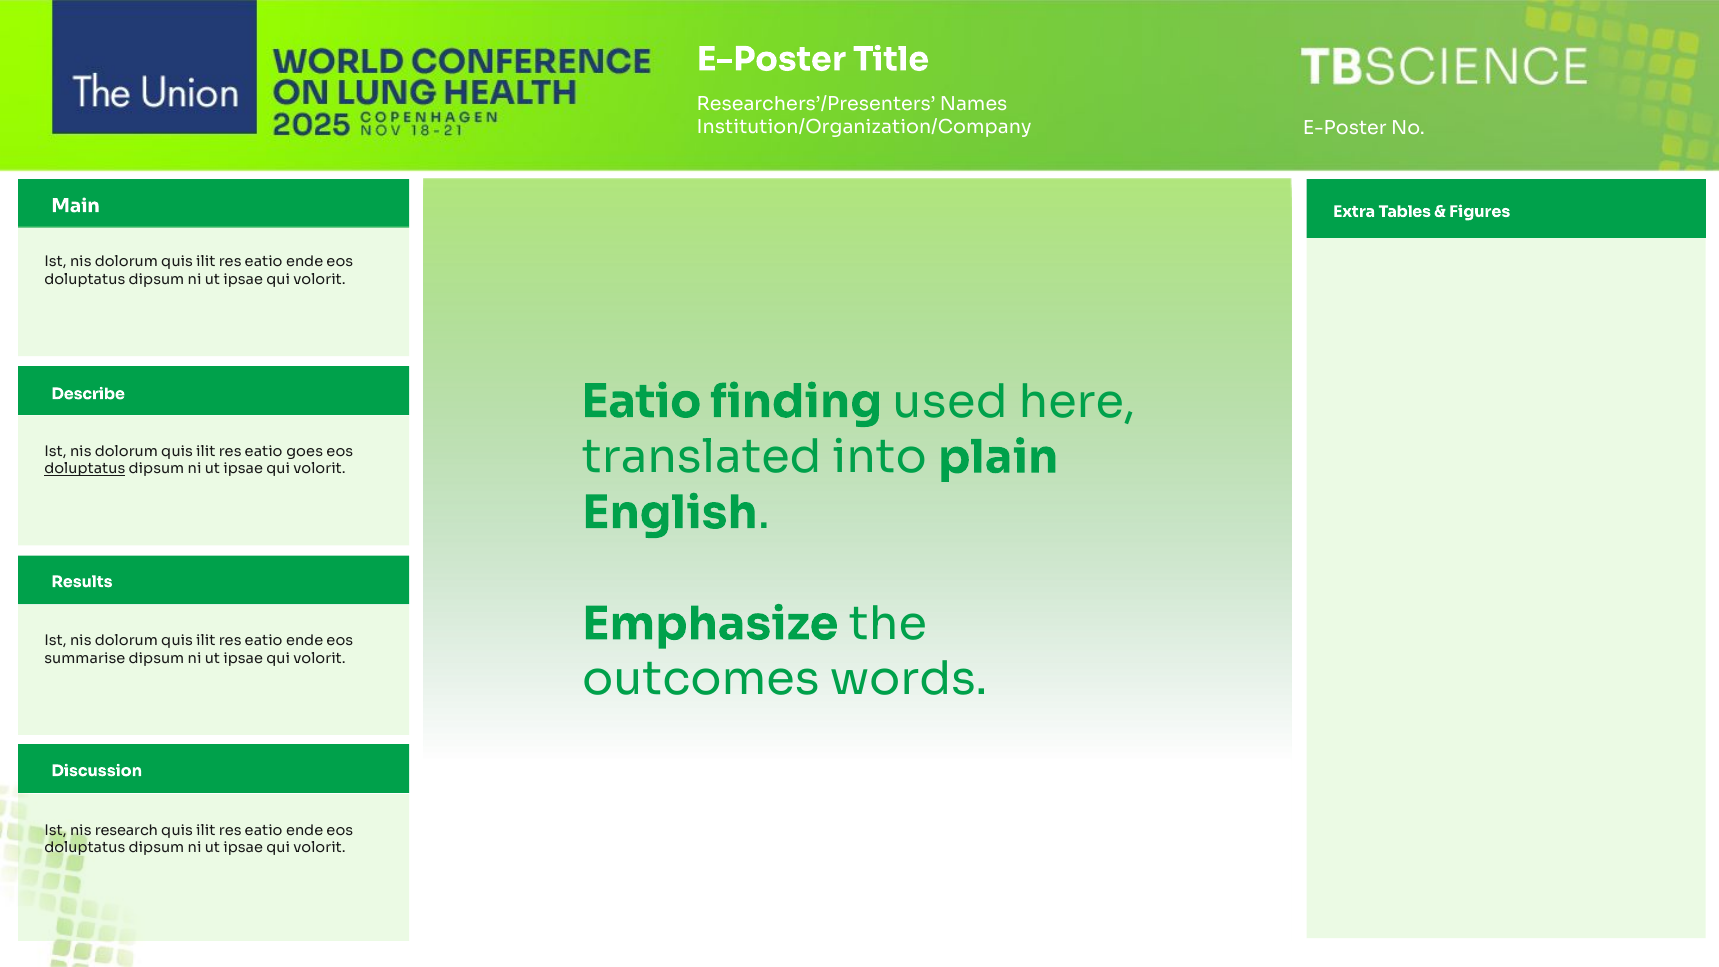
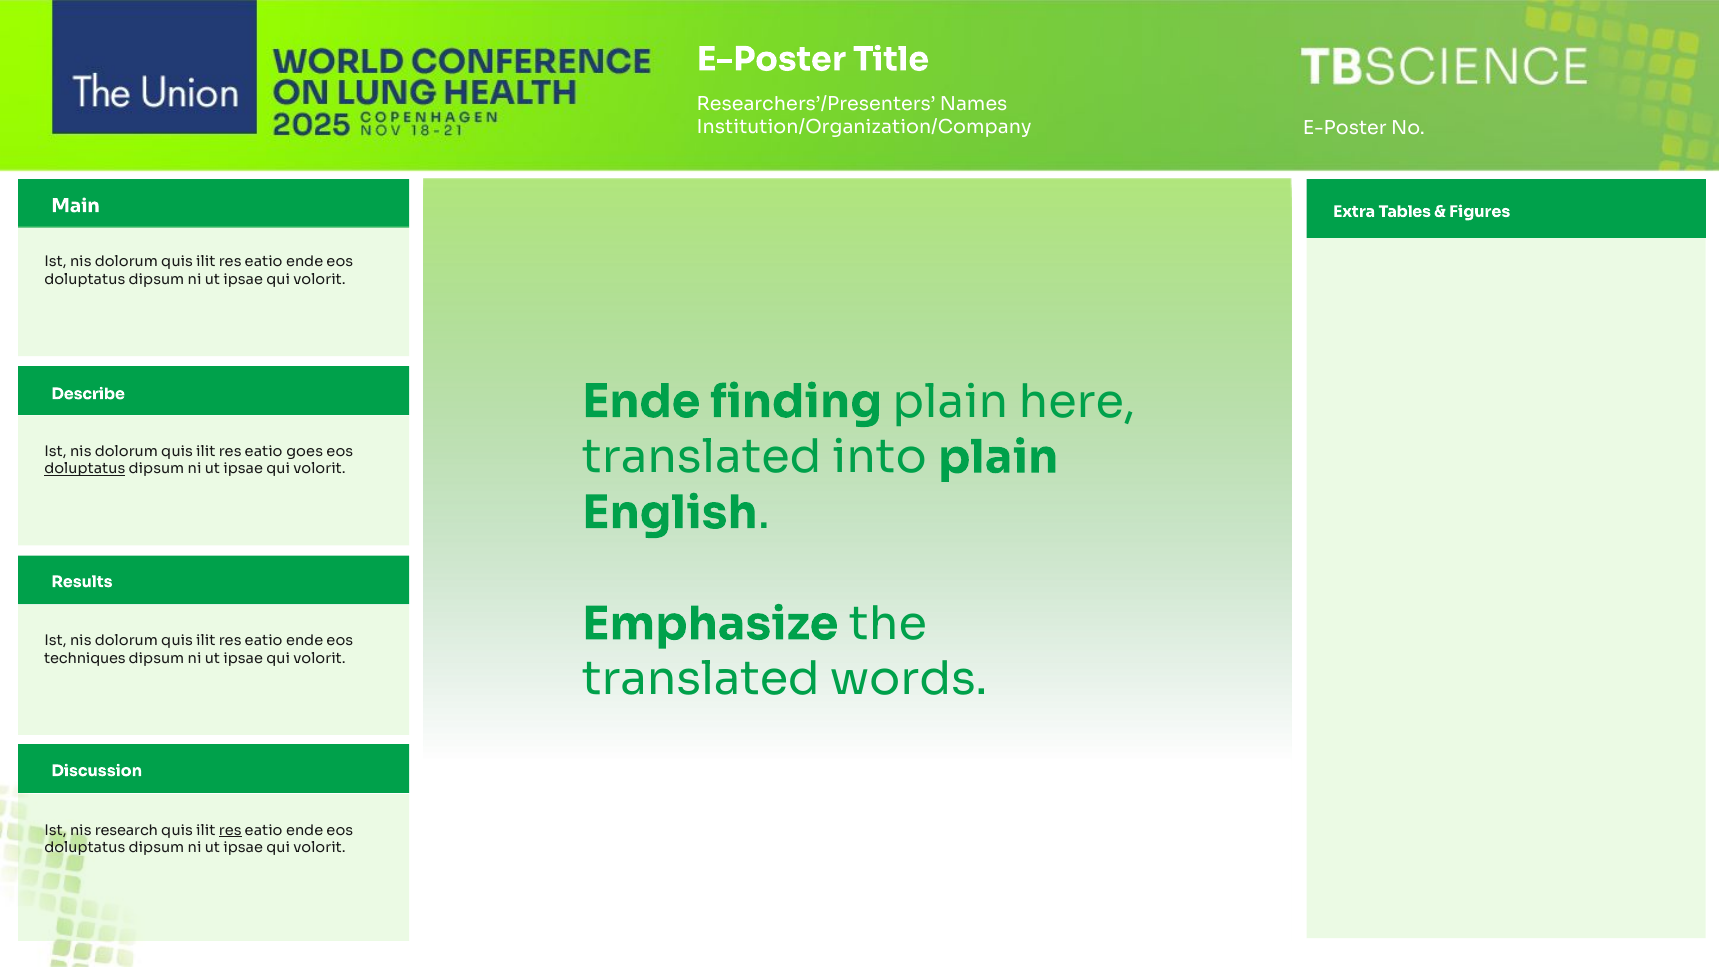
Eatio at (641, 402): Eatio -> Ende
finding used: used -> plain
summarise: summarise -> techniques
outcomes at (701, 680): outcomes -> translated
res at (230, 830) underline: none -> present
